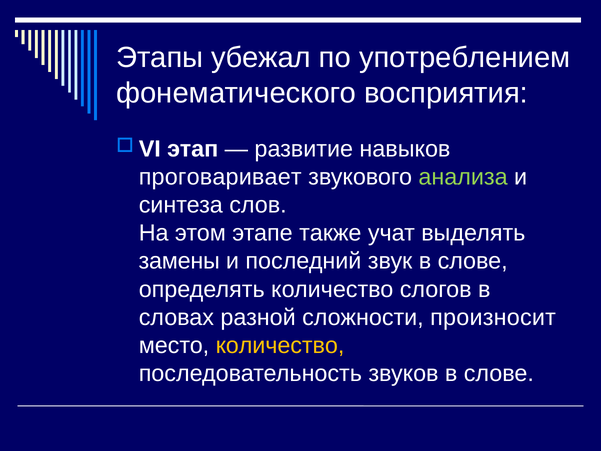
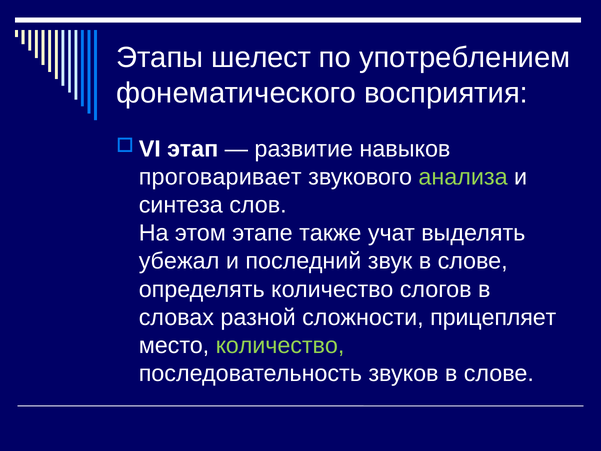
убежал: убежал -> шелест
замены: замены -> убежал
произносит: произносит -> прицепляет
количество at (280, 345) colour: yellow -> light green
